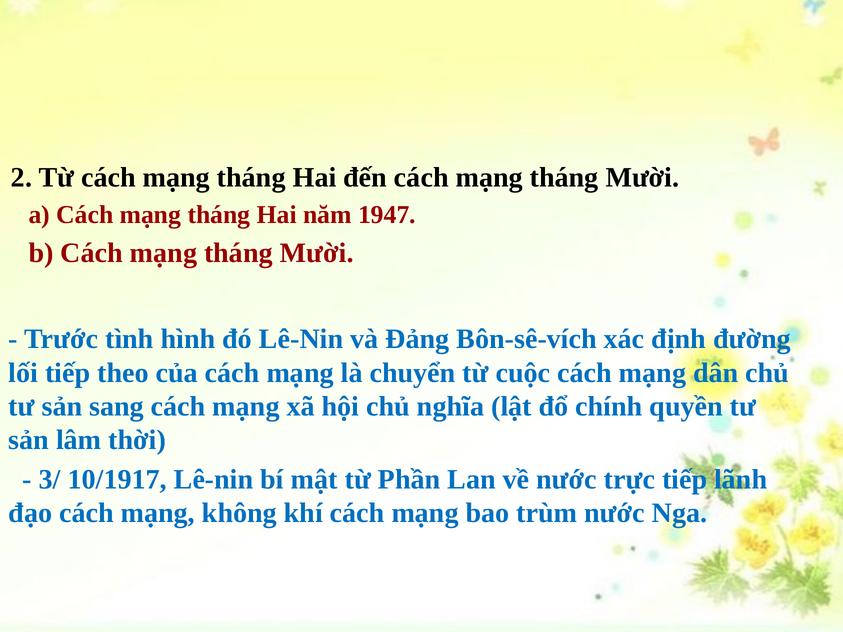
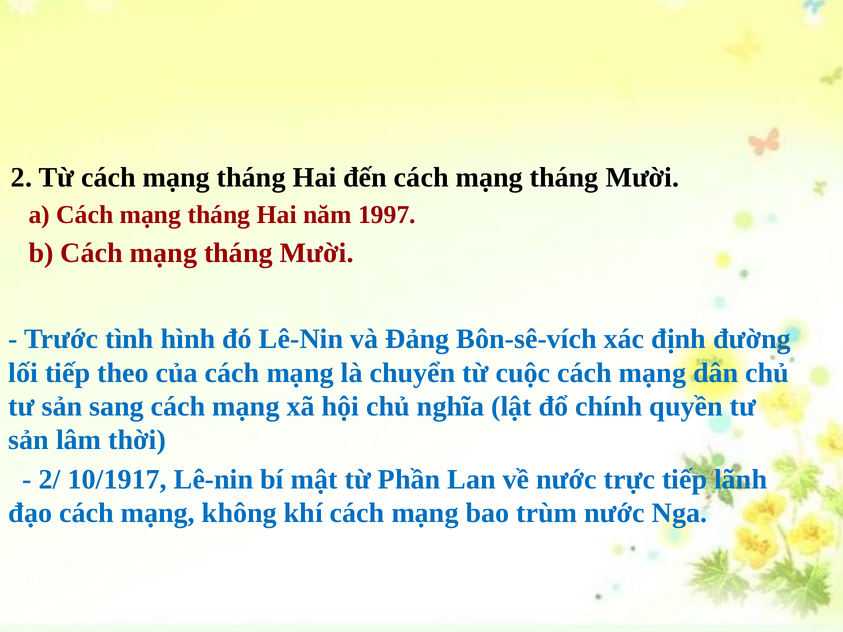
1947: 1947 -> 1997
3/: 3/ -> 2/
